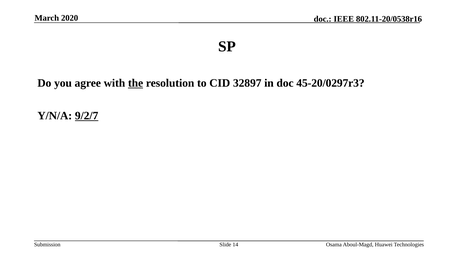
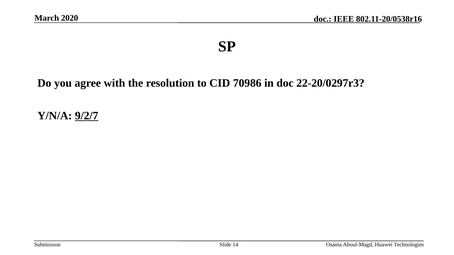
the underline: present -> none
32897: 32897 -> 70986
45-20/0297r3: 45-20/0297r3 -> 22-20/0297r3
